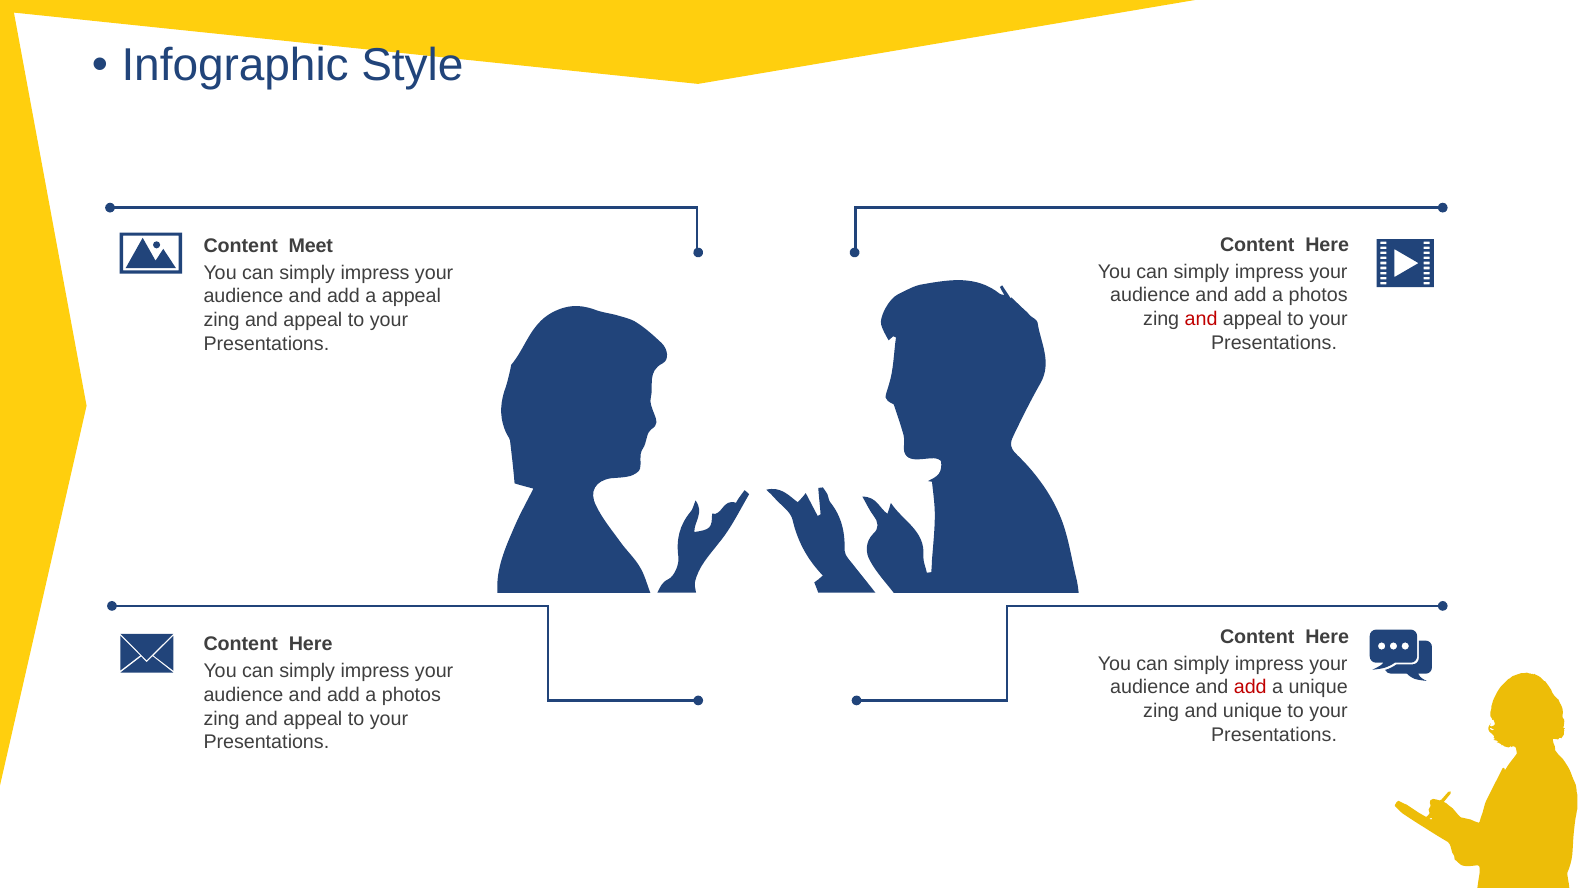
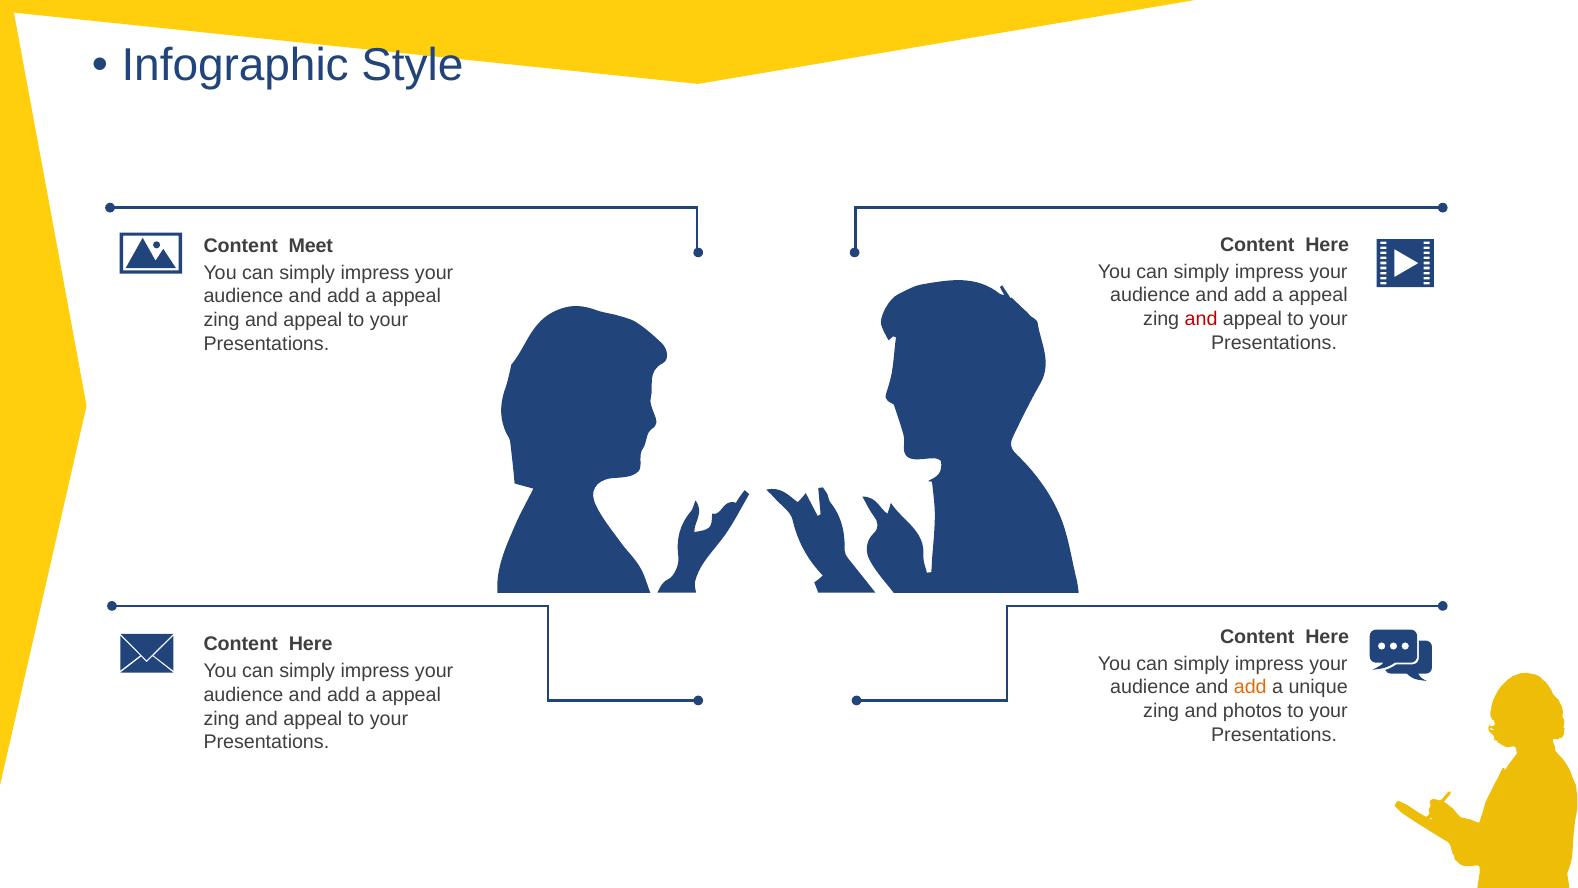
photos at (1318, 295): photos -> appeal
add at (1250, 687) colour: red -> orange
photos at (411, 695): photos -> appeal
and unique: unique -> photos
